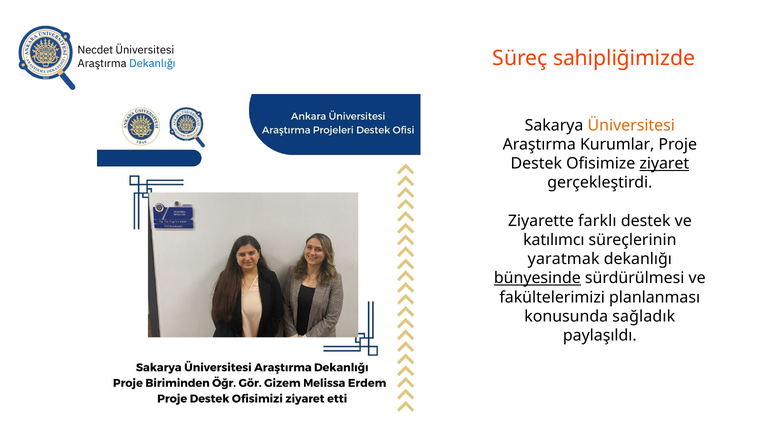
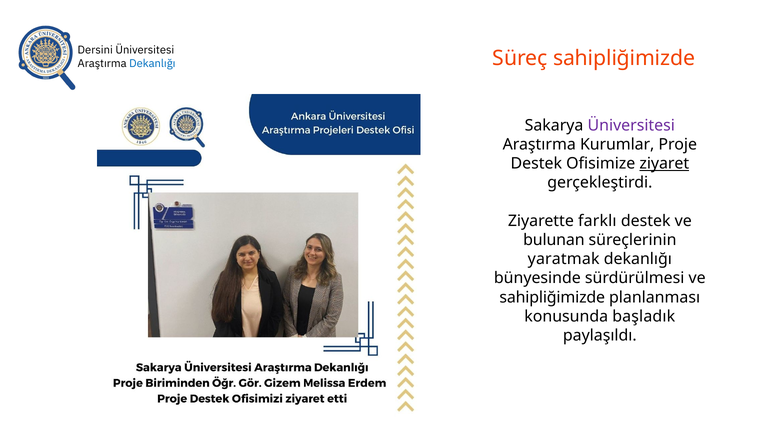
Necdet: Necdet -> Dersini
Üniversitesi at (631, 125) colour: orange -> purple
katılımcı: katılımcı -> bulunan
bünyesinde underline: present -> none
fakültelerimizi at (552, 297): fakültelerimizi -> sahipliğimizde
sağladık: sağladık -> başladık
